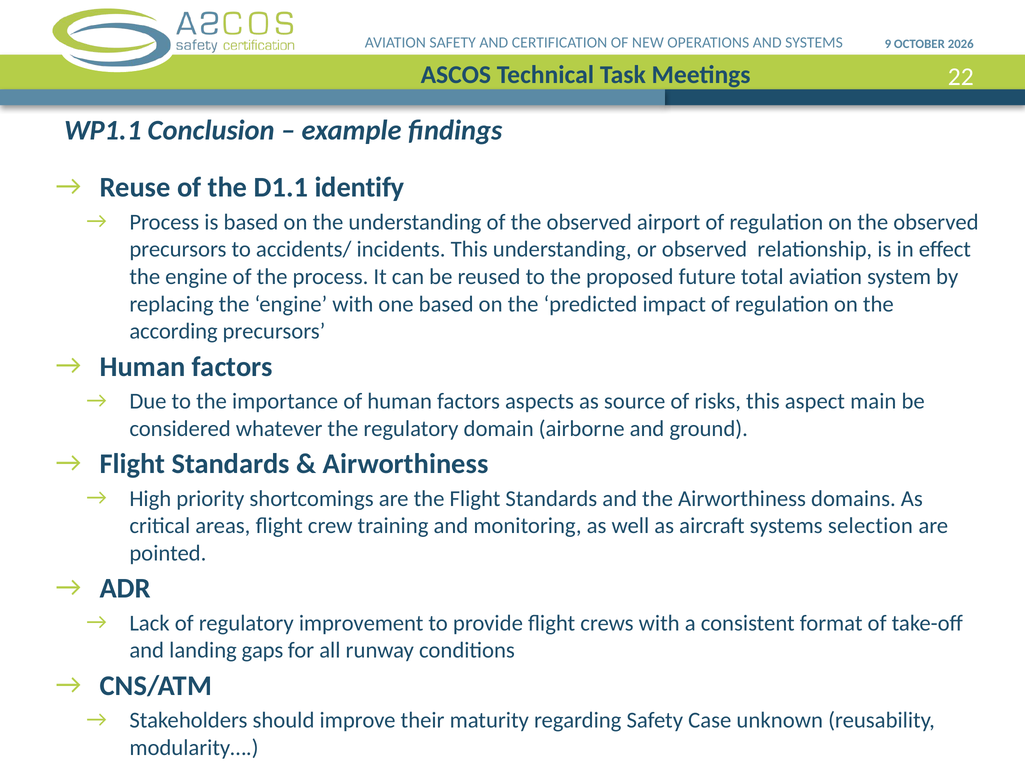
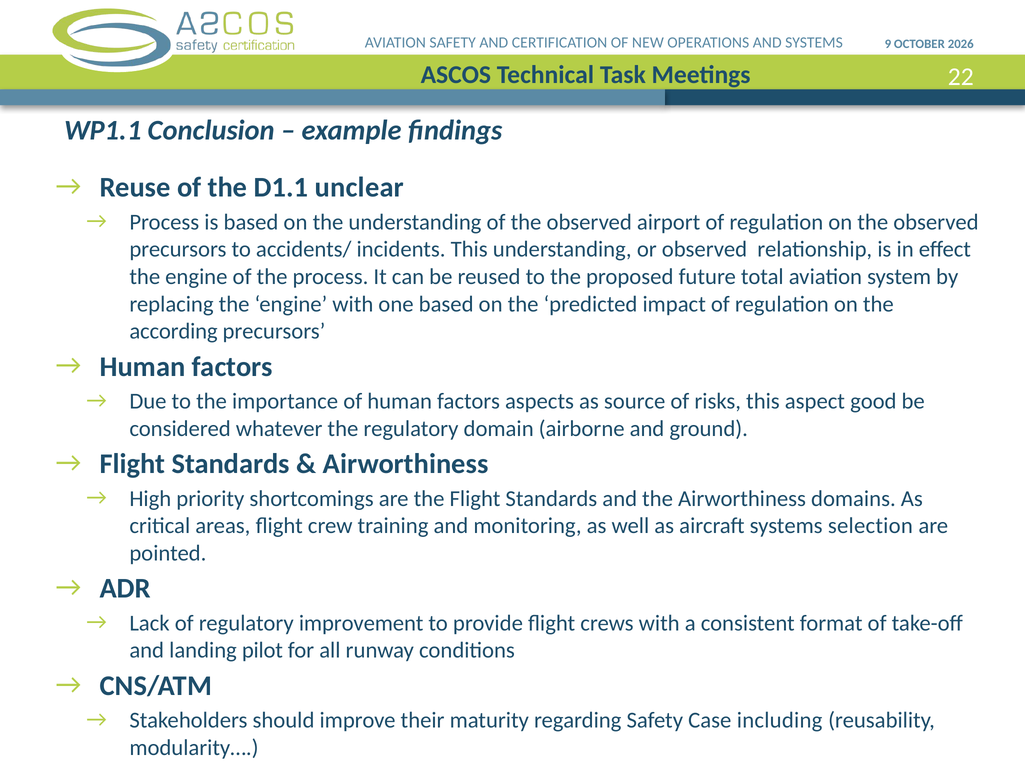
identify: identify -> unclear
main: main -> good
gaps: gaps -> pilot
unknown: unknown -> including
